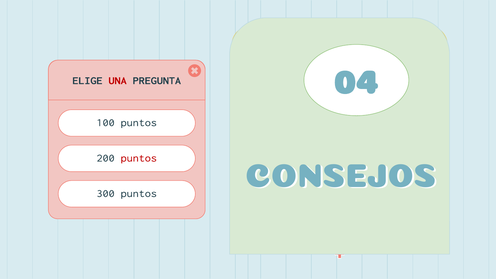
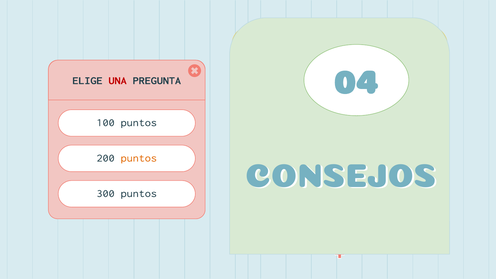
puntos at (139, 158) colour: red -> orange
